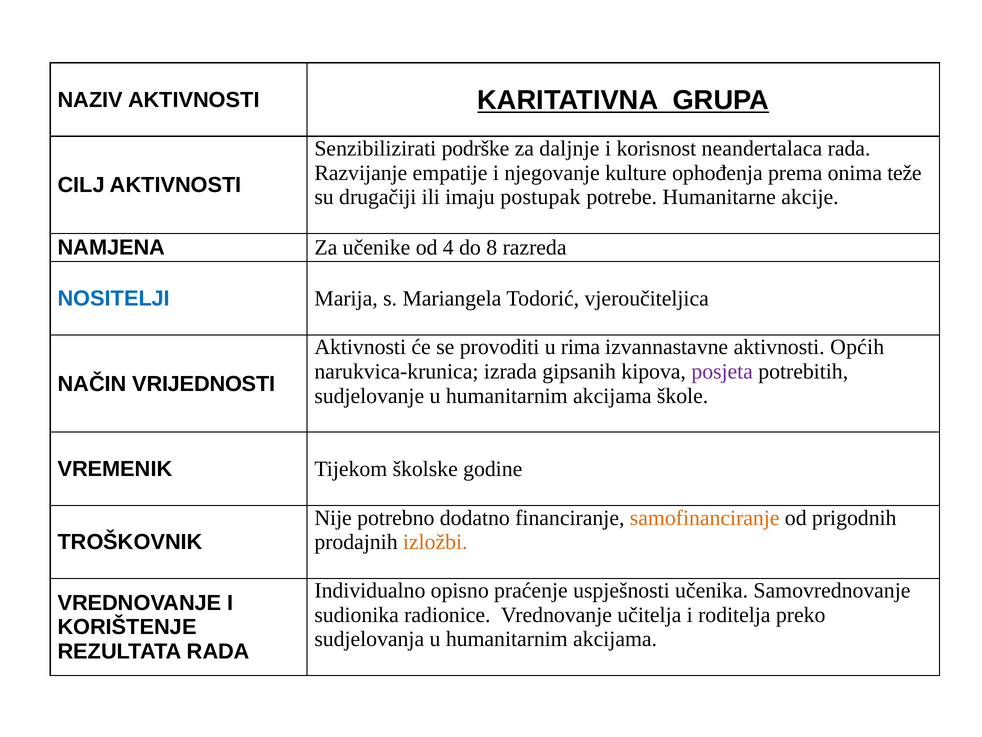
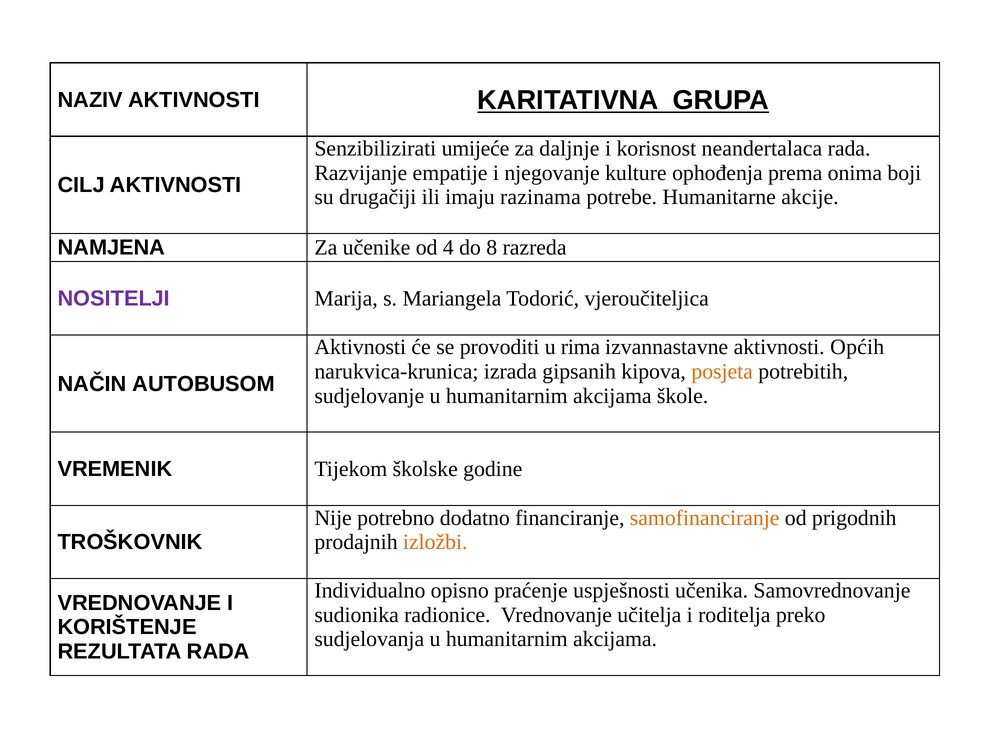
podrške: podrške -> umijeće
teže: teže -> boji
postupak: postupak -> razinama
NOSITELJI colour: blue -> purple
posjeta colour: purple -> orange
VRIJEDNOSTI: VRIJEDNOSTI -> AUTOBUSOM
